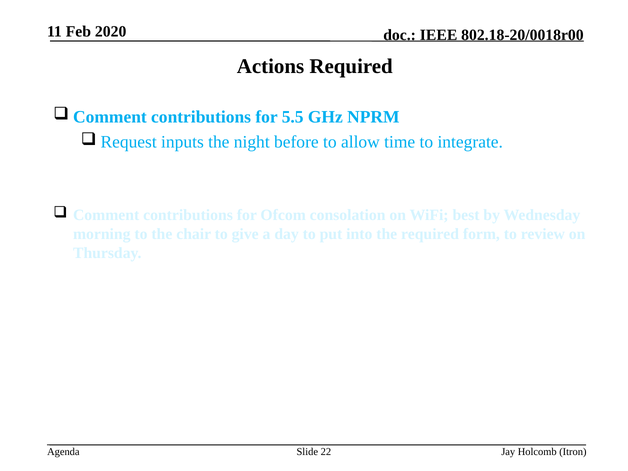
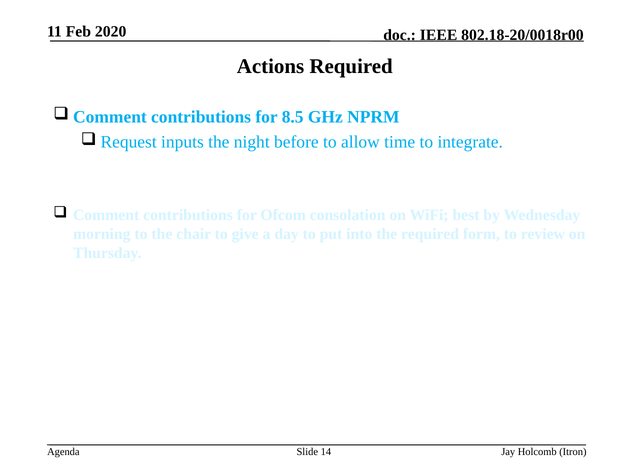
5.5: 5.5 -> 8.5
22: 22 -> 14
